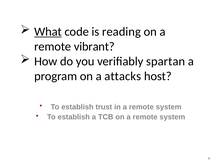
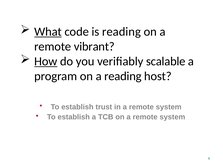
How underline: none -> present
spartan: spartan -> scalable
a attacks: attacks -> reading
